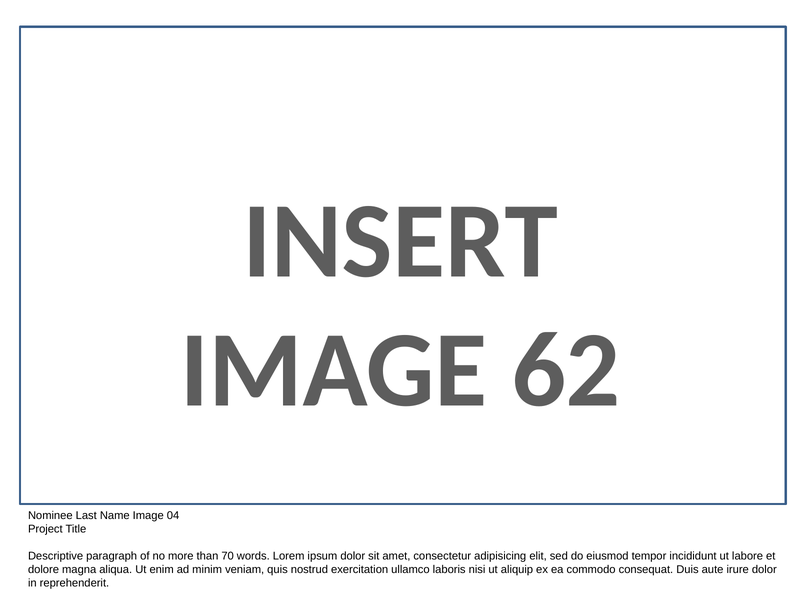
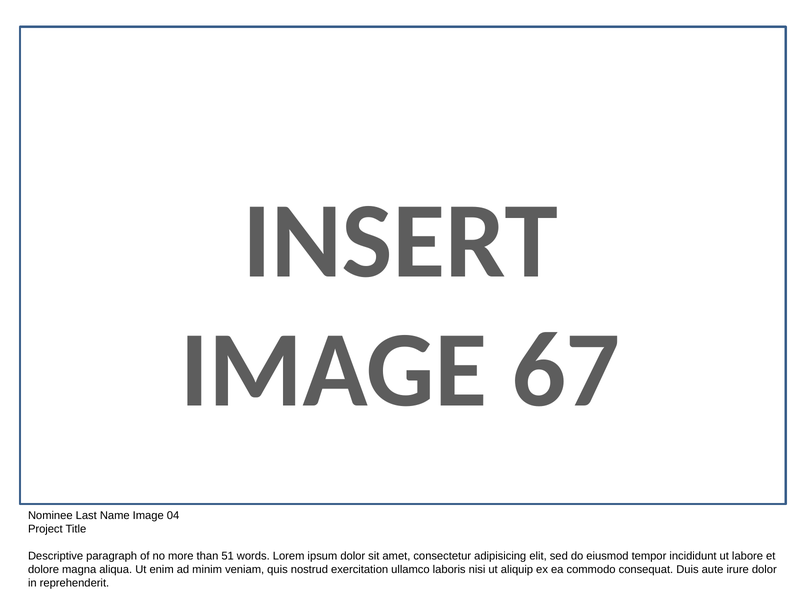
62: 62 -> 67
70: 70 -> 51
